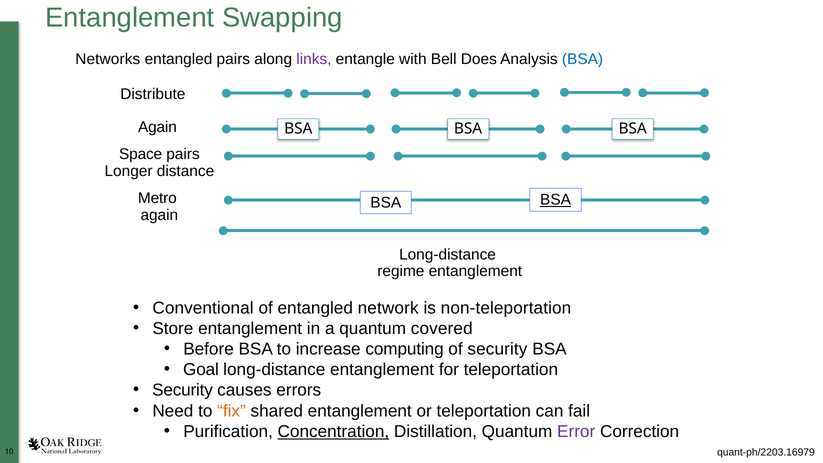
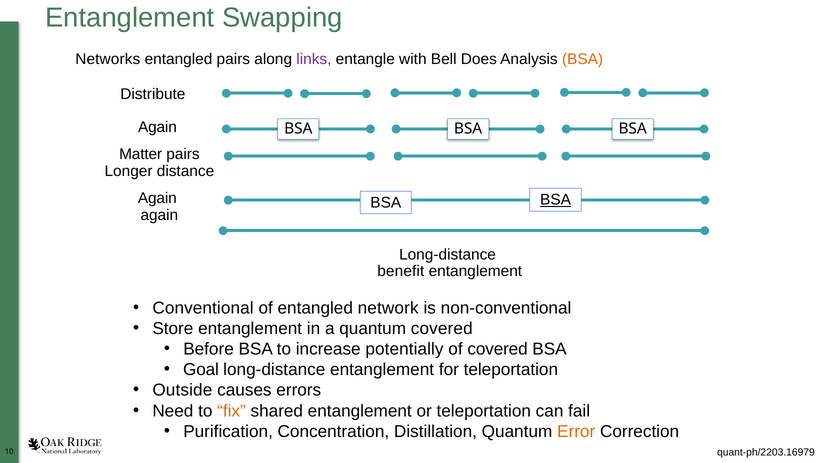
BSA at (583, 59) colour: blue -> orange
Space: Space -> Matter
Metro at (157, 198): Metro -> Again
regime: regime -> benefit
non-teleportation: non-teleportation -> non-conventional
computing: computing -> potentially
of security: security -> covered
Security at (183, 390): Security -> Outside
Concentration underline: present -> none
Error colour: purple -> orange
